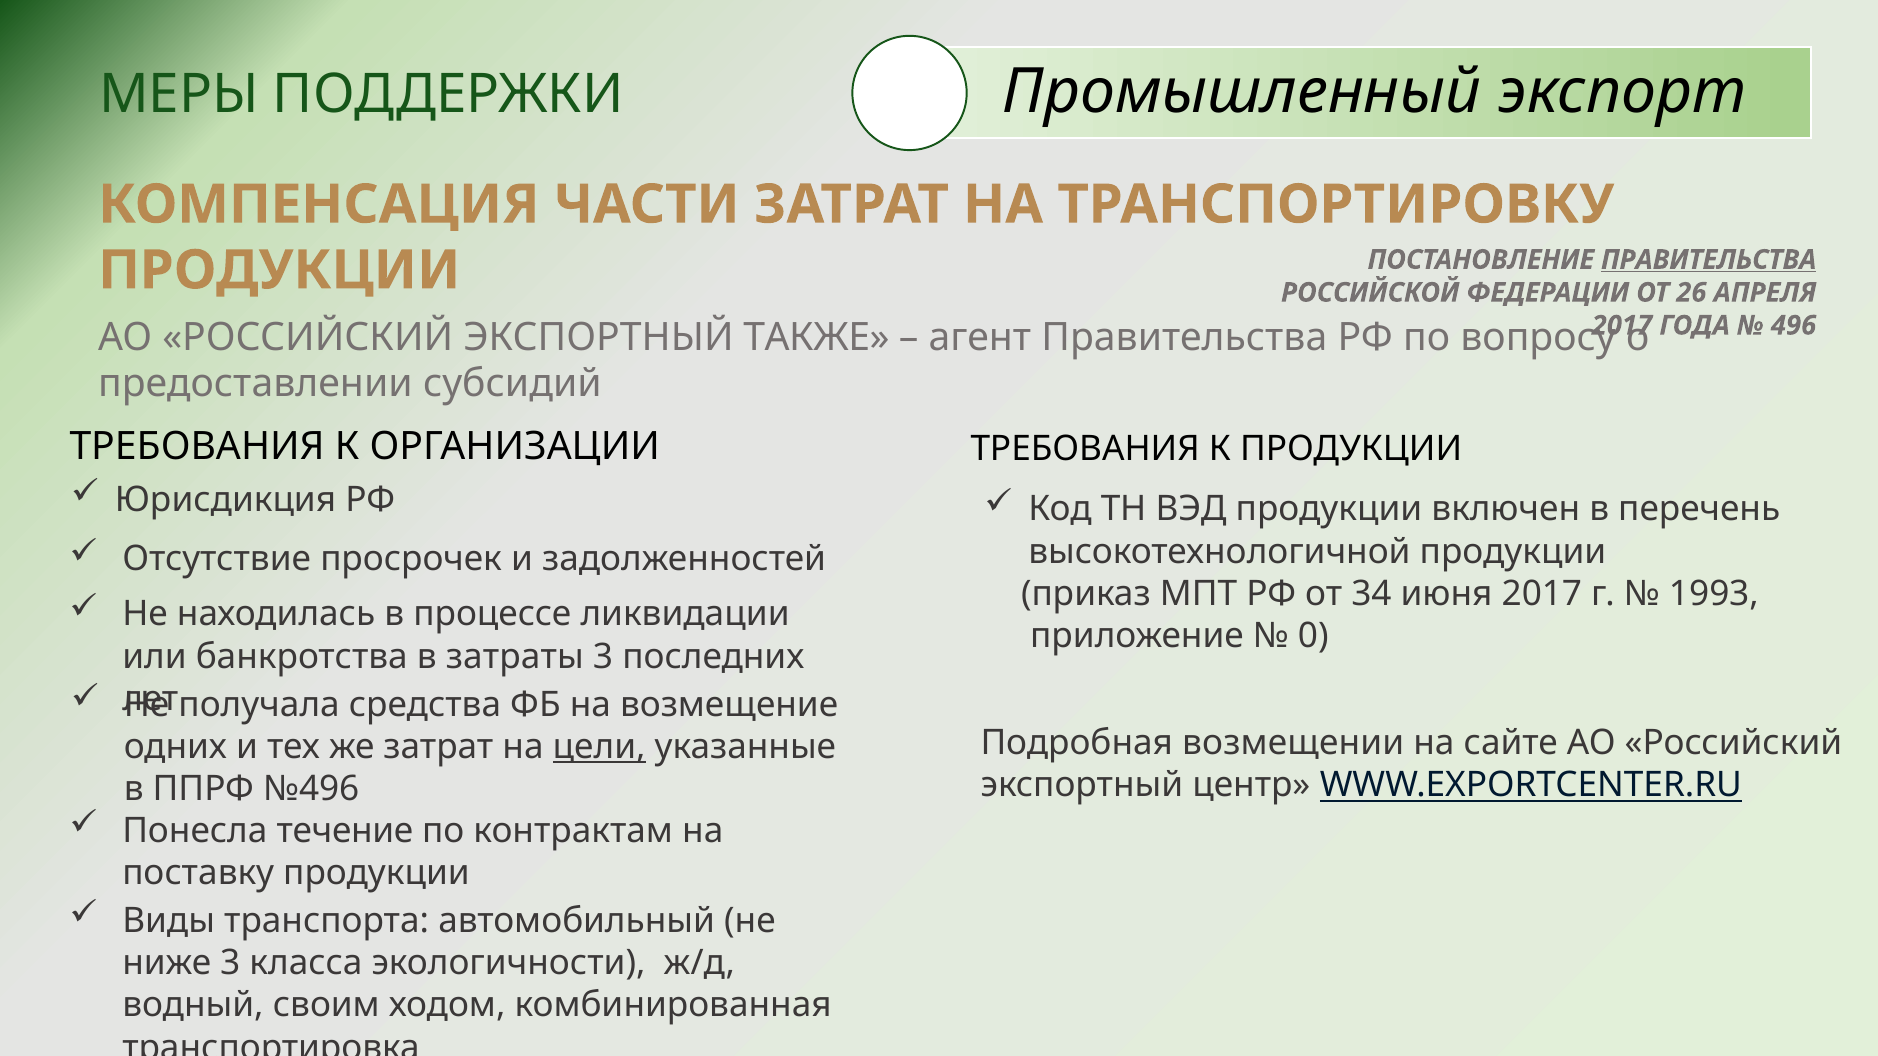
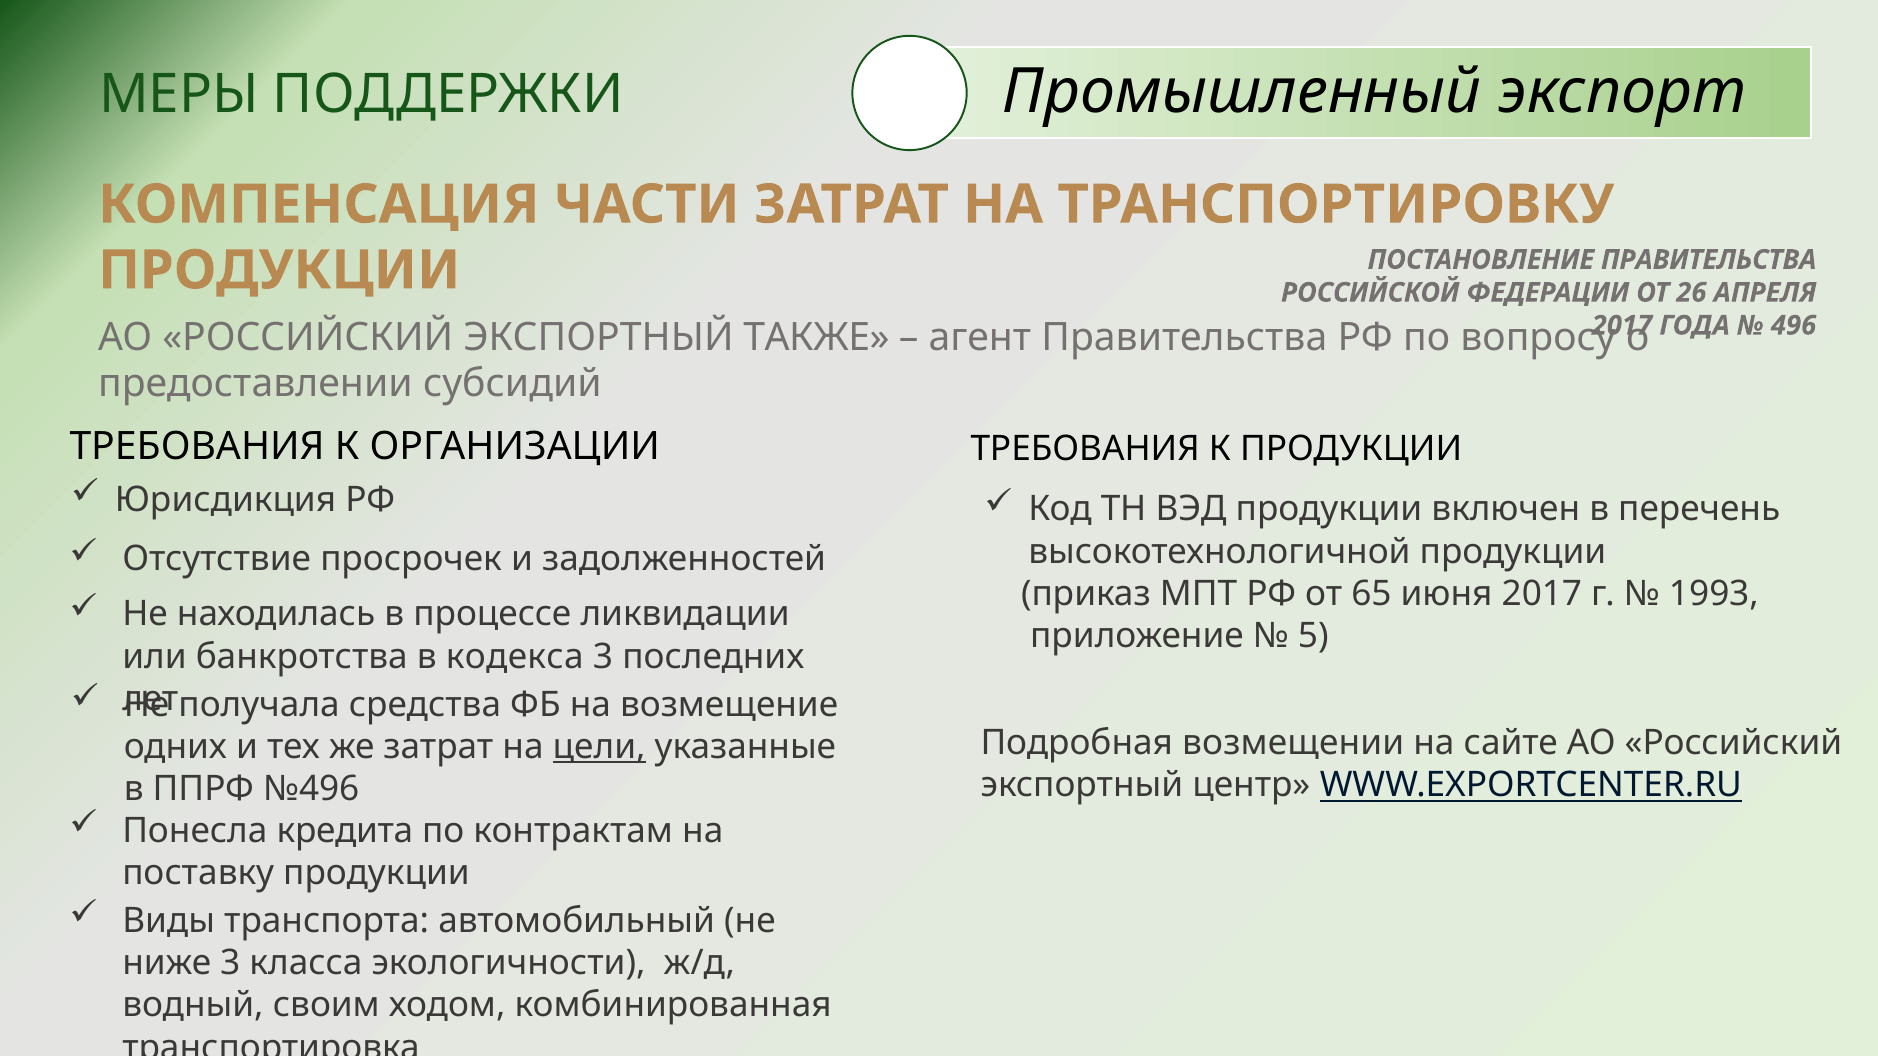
ПРАВИТЕЛЬСТВА at (1709, 260) underline: present -> none
34: 34 -> 65
0: 0 -> 5
затраты: затраты -> кодекса
течение: течение -> кредита
